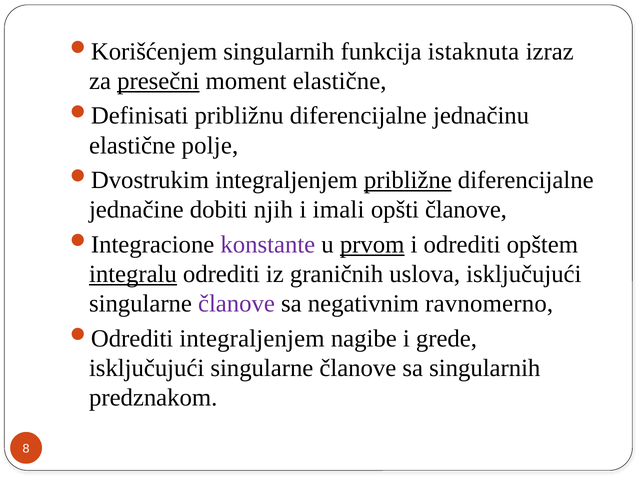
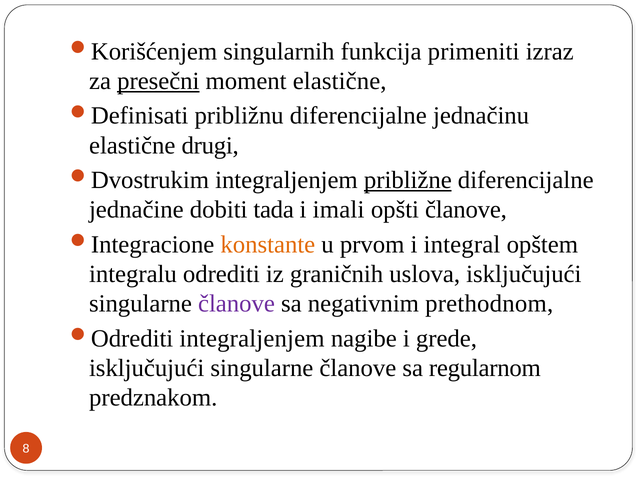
istaknuta: istaknuta -> primeniti
polje: polje -> drugi
njih: njih -> tada
konstante colour: purple -> orange
prvom underline: present -> none
i odrediti: odrediti -> integral
integralu underline: present -> none
ravnomerno: ravnomerno -> prethodnom
sa singularnih: singularnih -> regularnom
